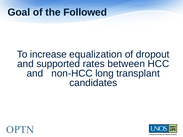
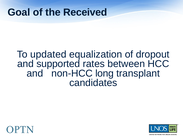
Followed: Followed -> Received
increase: increase -> updated
